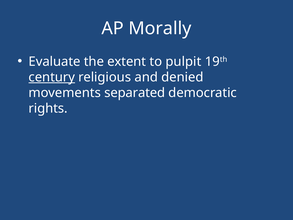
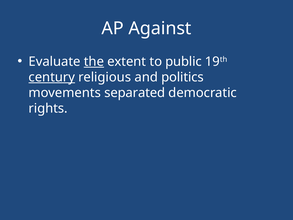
Morally: Morally -> Against
the underline: none -> present
pulpit: pulpit -> public
denied: denied -> politics
